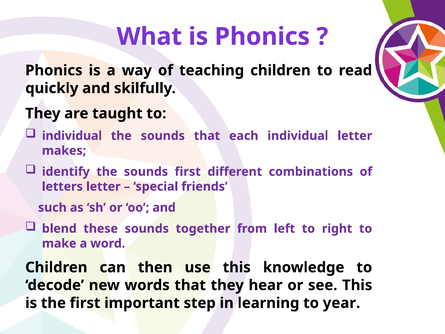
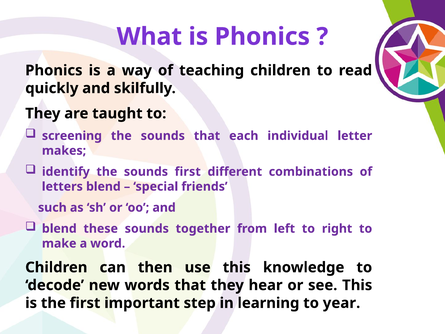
individual at (72, 136): individual -> screening
letters letter: letter -> blend
